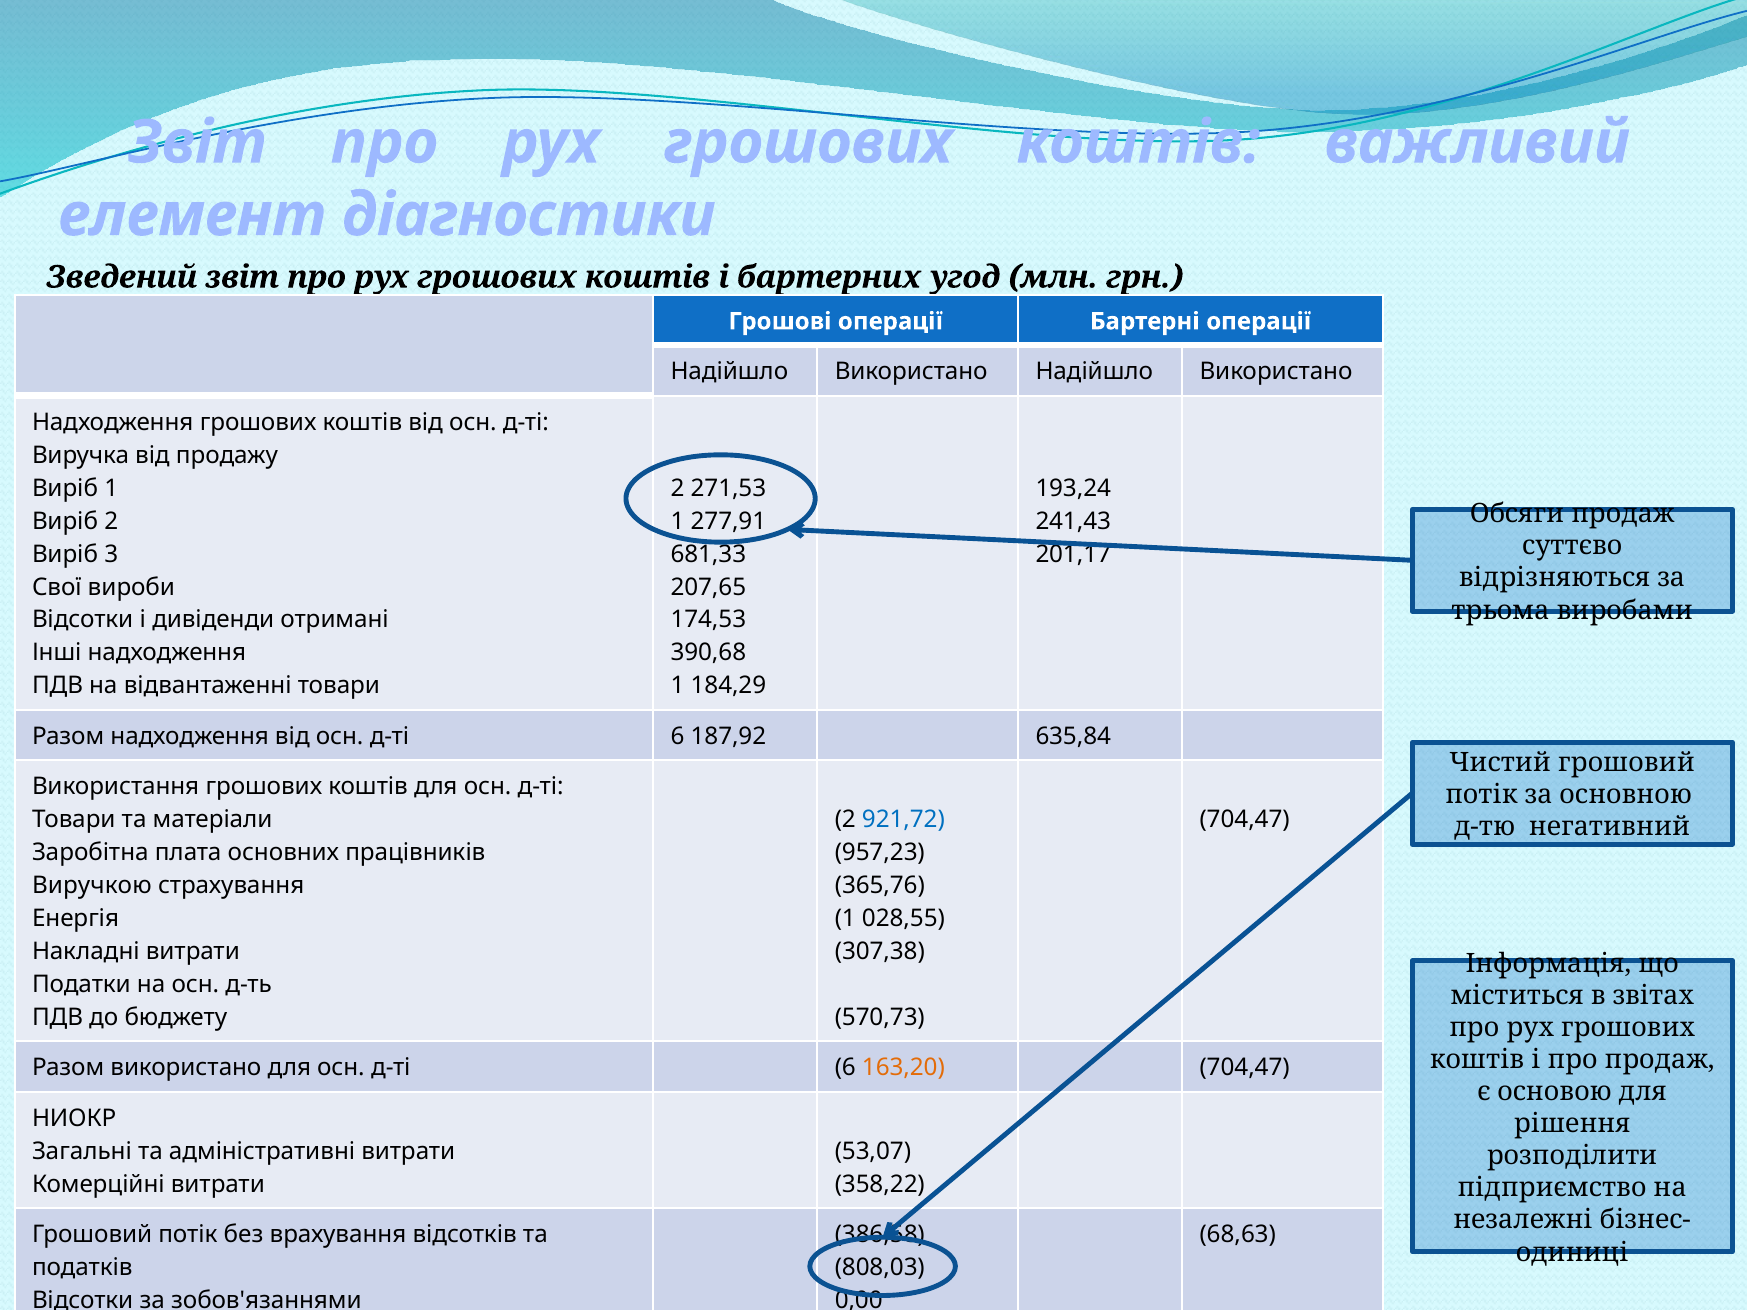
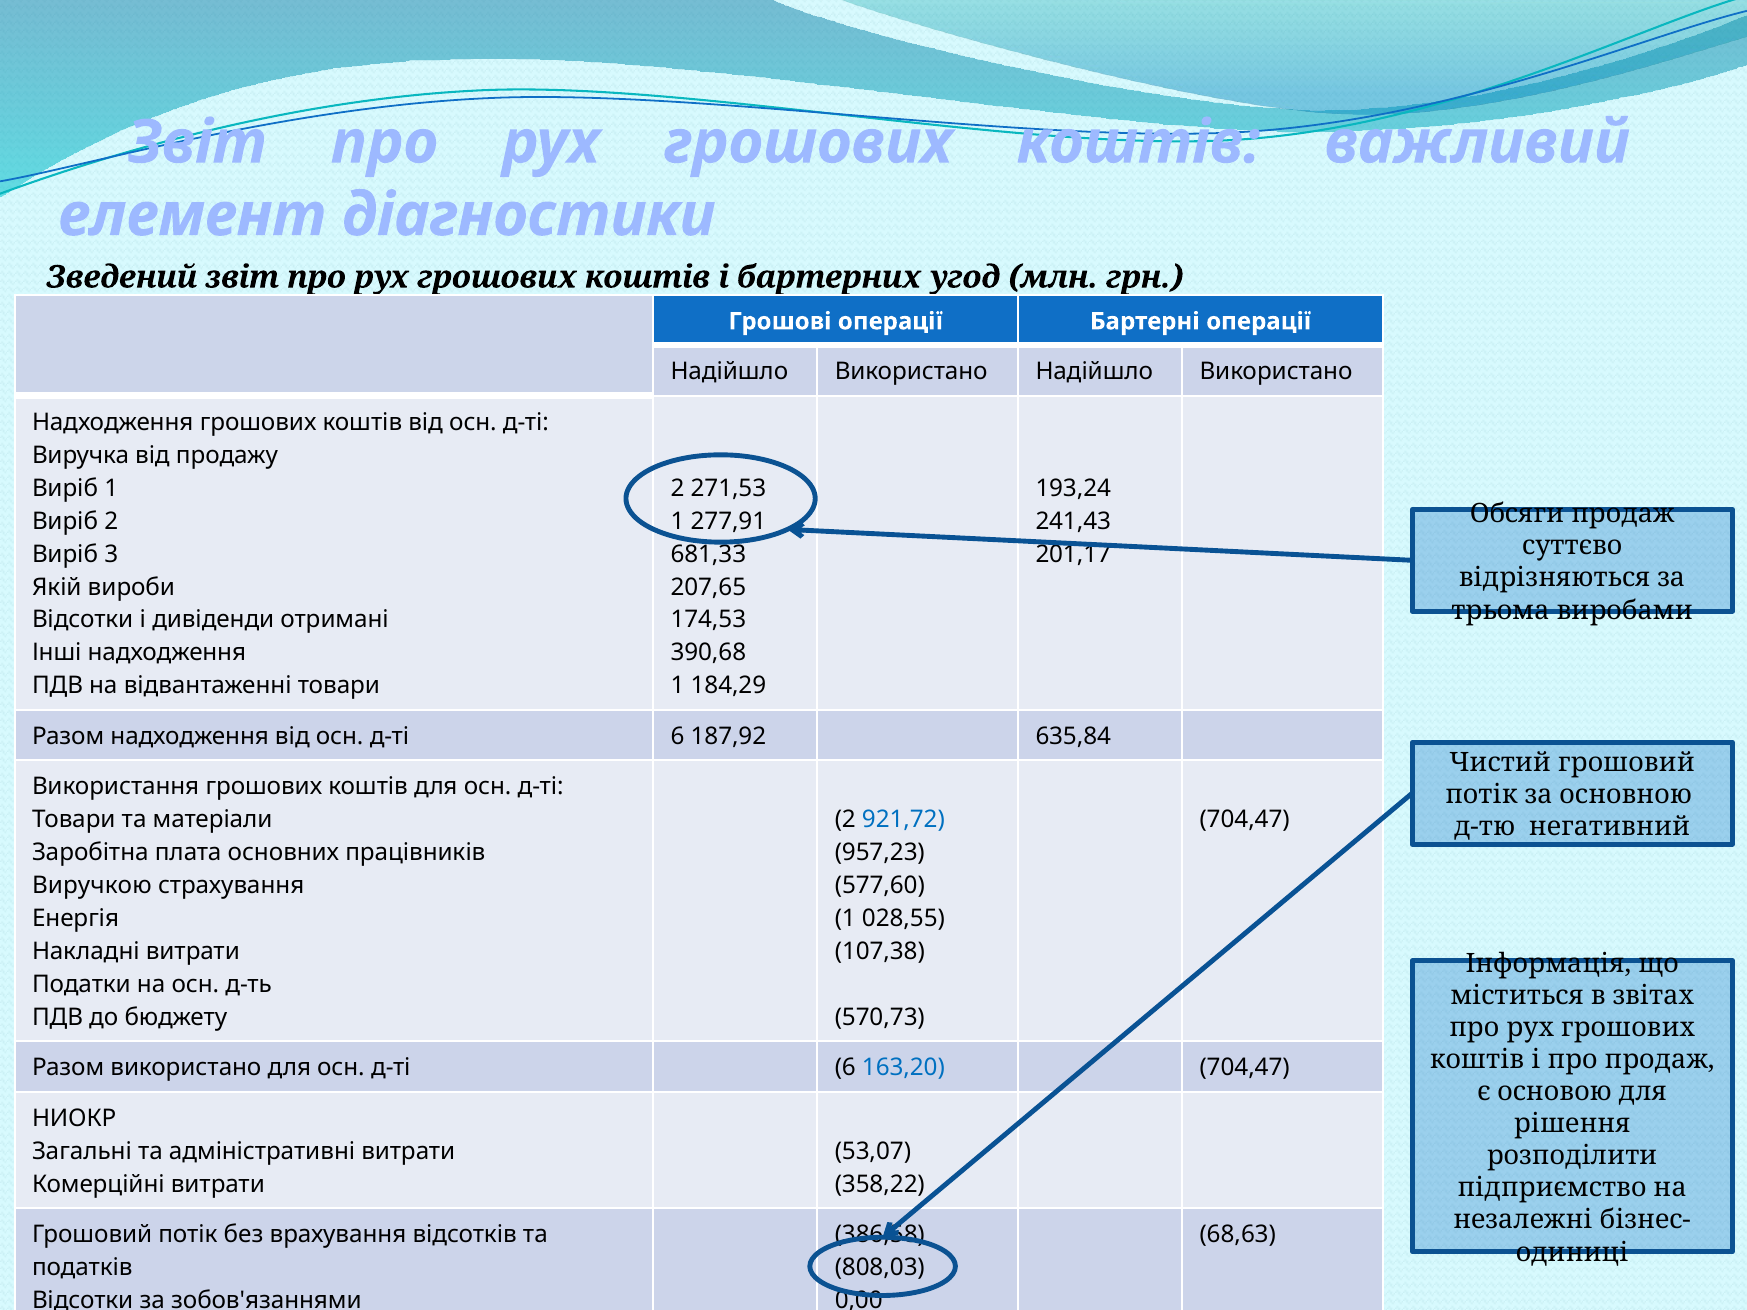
Свої: Свої -> Якій
365,76: 365,76 -> 577,60
307,38: 307,38 -> 107,38
163,20 colour: orange -> blue
